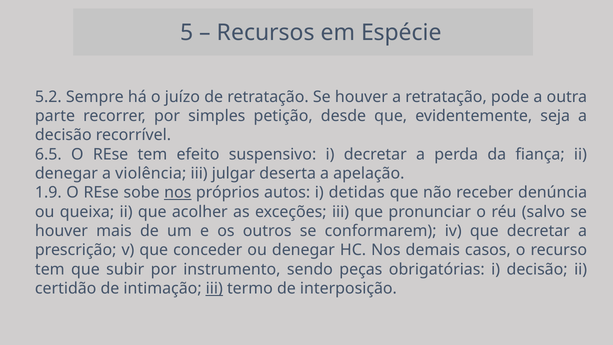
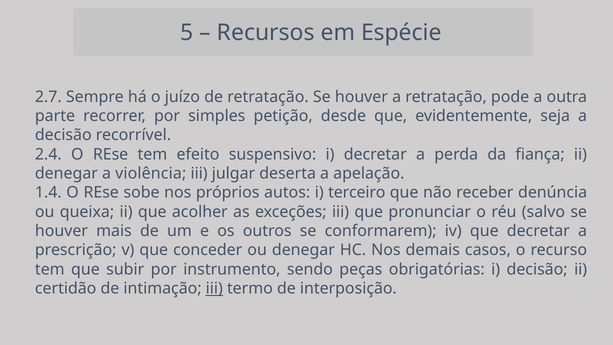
5.2: 5.2 -> 2.7
6.5: 6.5 -> 2.4
1.9: 1.9 -> 1.4
nos at (178, 193) underline: present -> none
detidas: detidas -> terceiro
